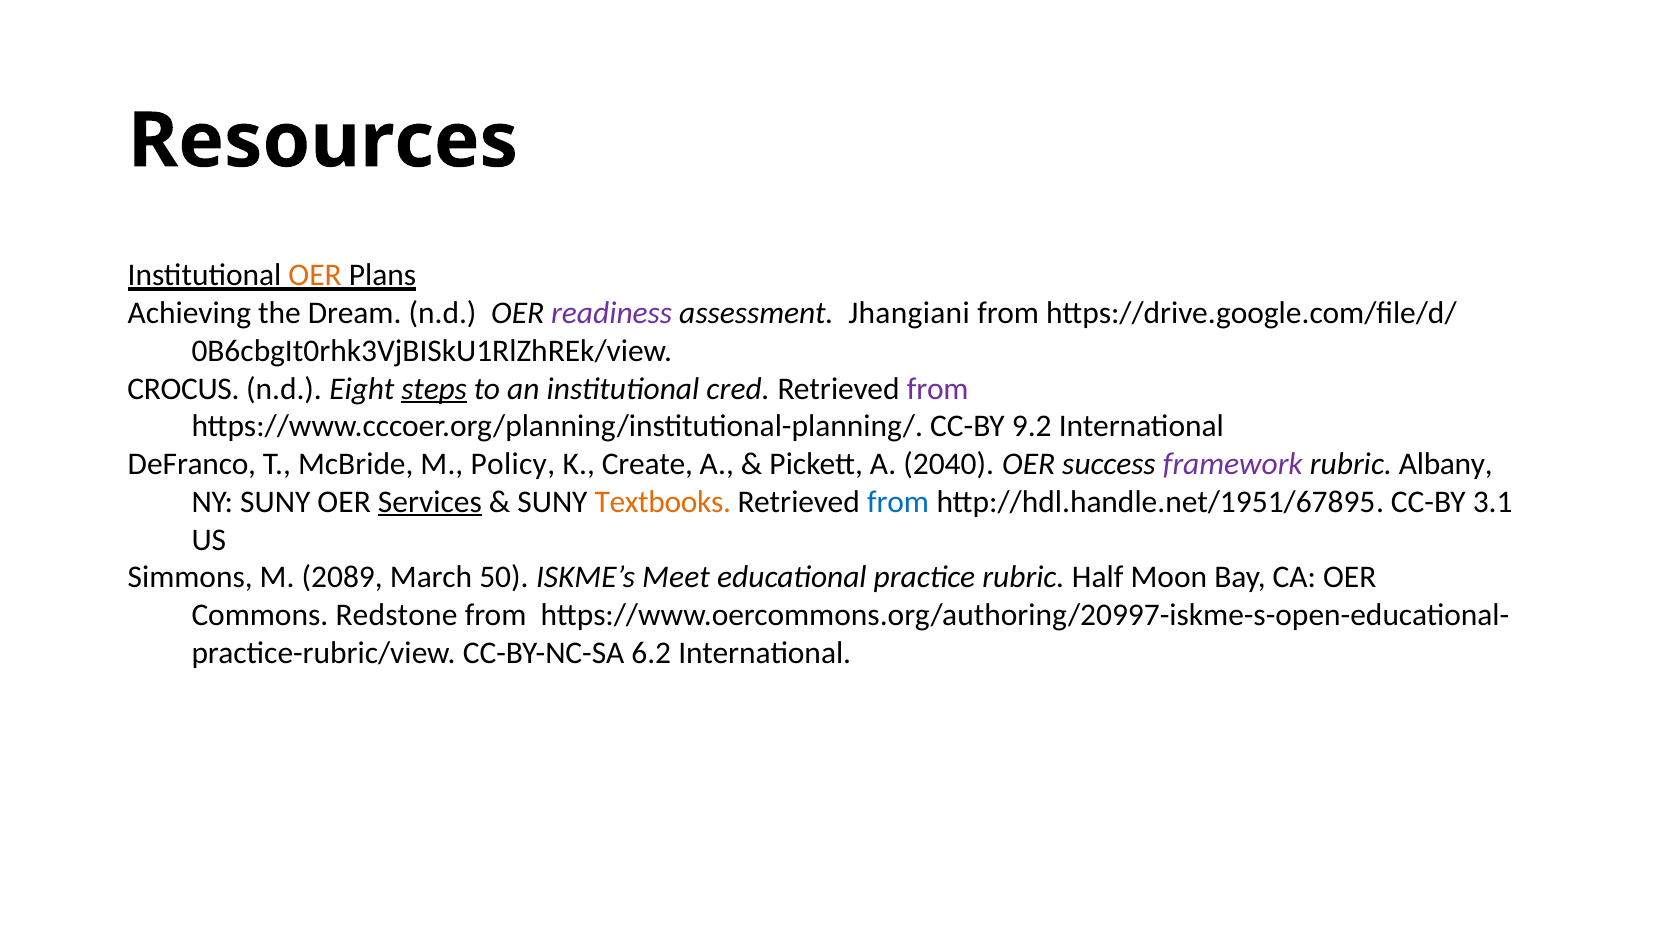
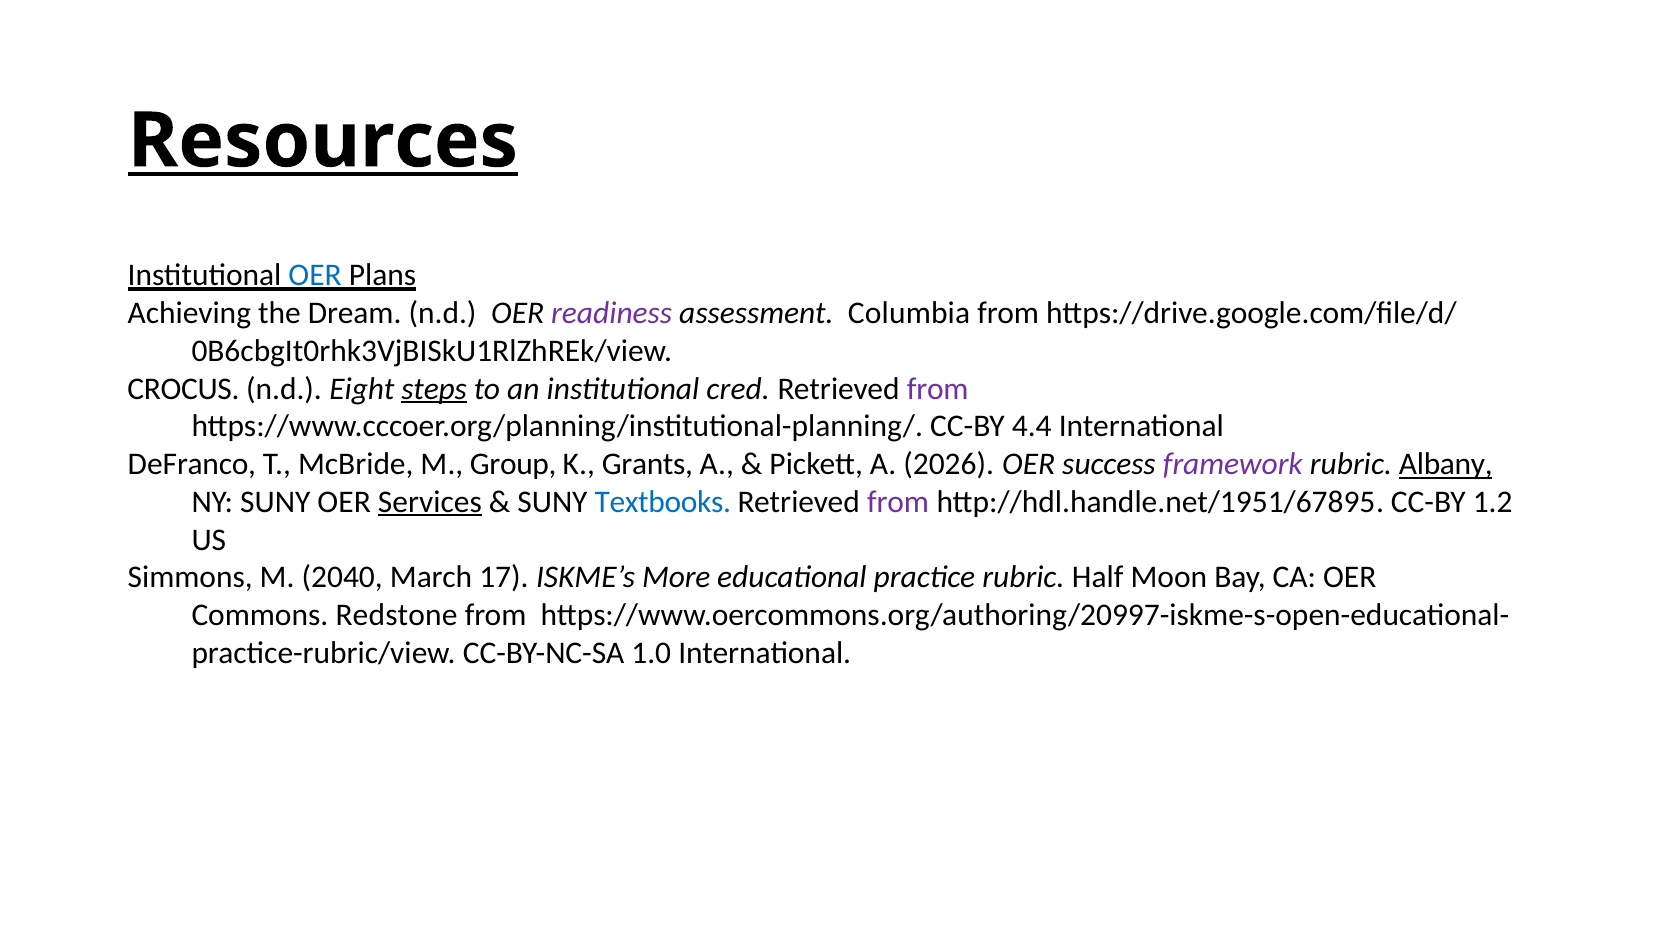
Resources underline: none -> present
OER at (315, 275) colour: orange -> blue
Jhangiani: Jhangiani -> Columbia
9.2: 9.2 -> 4.4
Policy: Policy -> Group
Create: Create -> Grants
2040: 2040 -> 2026
Albany underline: none -> present
Textbooks colour: orange -> blue
from at (898, 502) colour: blue -> purple
3.1: 3.1 -> 1.2
2089: 2089 -> 2040
50: 50 -> 17
Meet: Meet -> More
6.2: 6.2 -> 1.0
